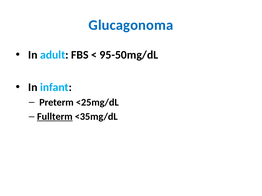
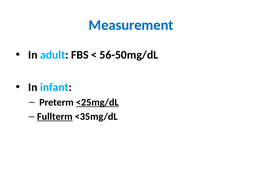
Glucagonoma: Glucagonoma -> Measurement
95-50mg/dL: 95-50mg/dL -> 56-50mg/dL
<25mg/dL underline: none -> present
